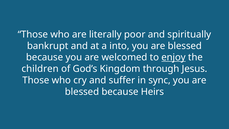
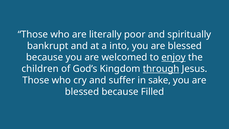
through underline: none -> present
sync: sync -> sake
Heirs: Heirs -> Filled
